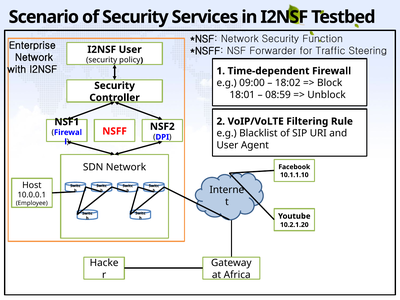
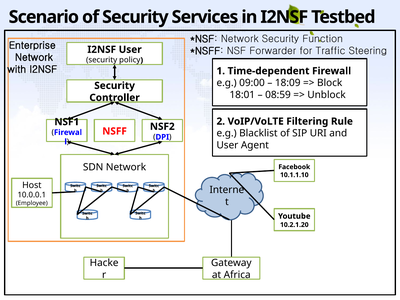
18:02: 18:02 -> 18:09
